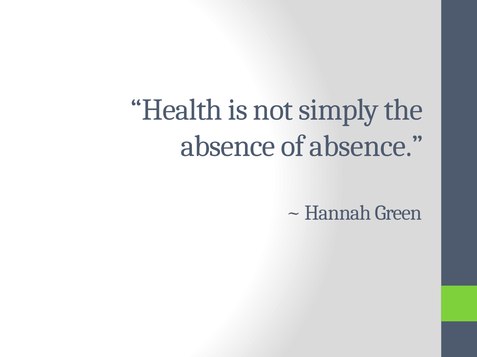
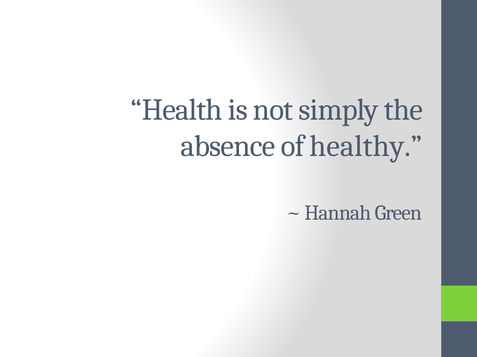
of absence: absence -> healthy
